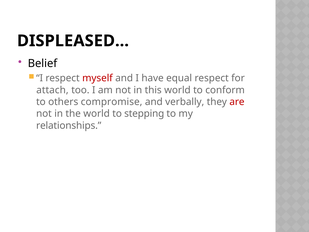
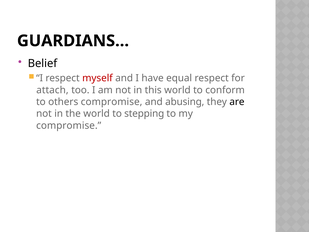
DISPLEASED…: DISPLEASED… -> GUARDIANS…
verbally: verbally -> abusing
are colour: red -> black
relationships at (69, 125): relationships -> compromise
